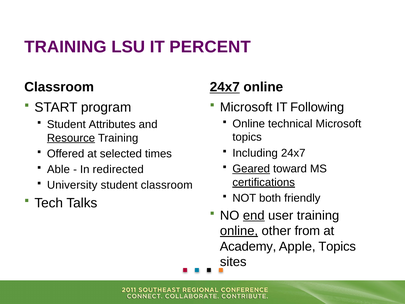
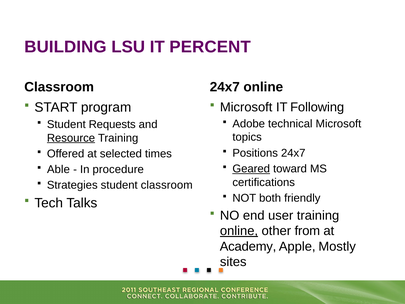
TRAINING at (65, 47): TRAINING -> BUILDING
24x7 at (225, 87) underline: present -> none
Online at (249, 124): Online -> Adobe
Attributes: Attributes -> Requests
Including: Including -> Positions
redirected: redirected -> procedure
certifications underline: present -> none
University: University -> Strategies
end underline: present -> none
Apple Topics: Topics -> Mostly
